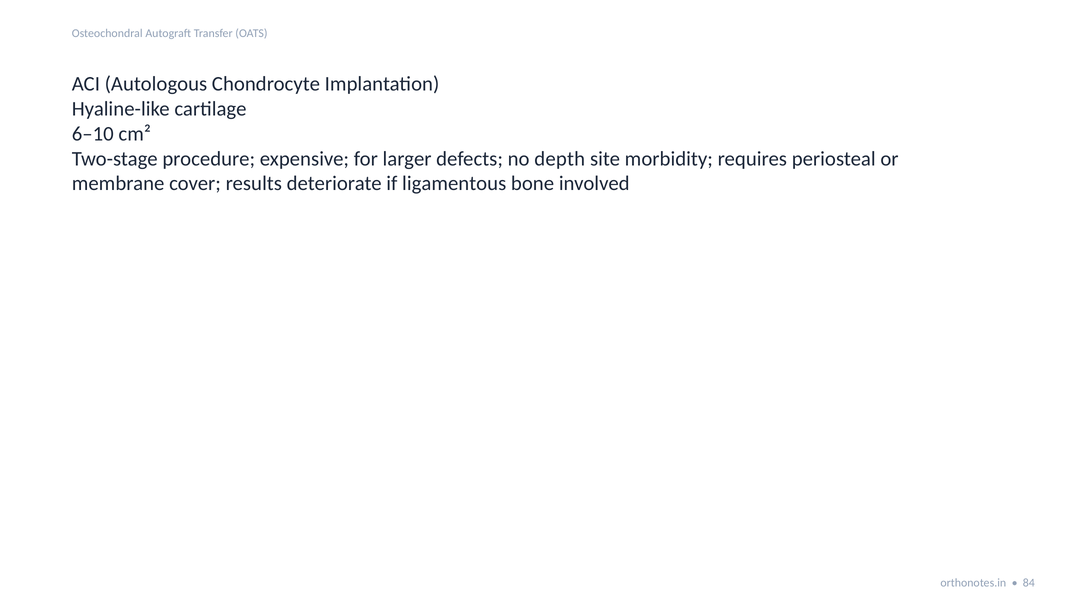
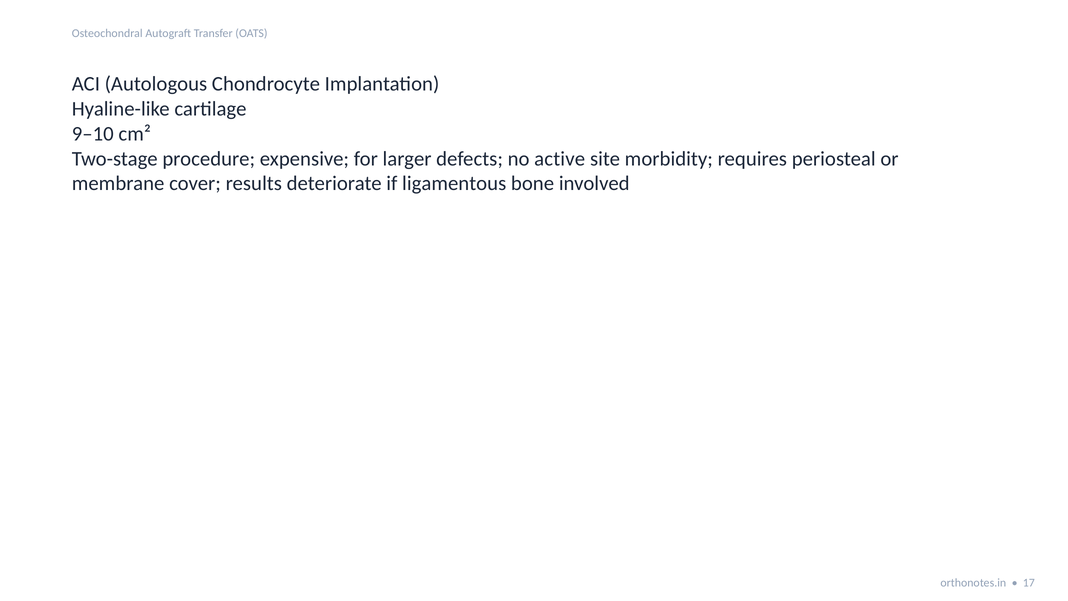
6–10: 6–10 -> 9–10
depth: depth -> active
84: 84 -> 17
